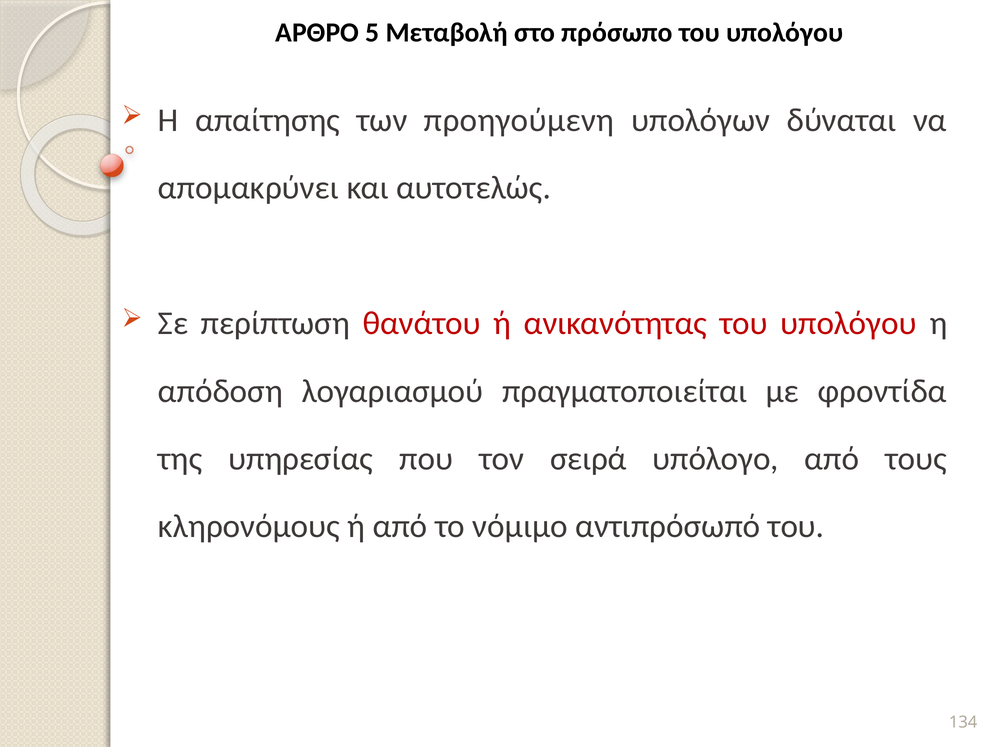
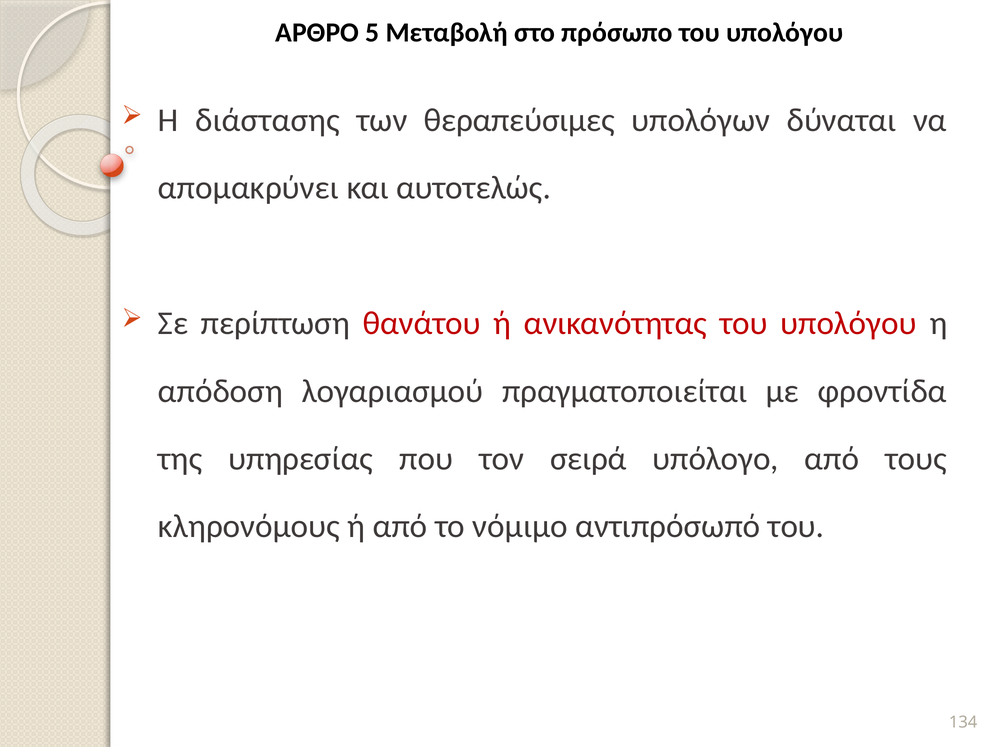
απαίτησης: απαίτησης -> διάστασης
προηγούμενη: προηγούμενη -> θεραπεύσιμες
